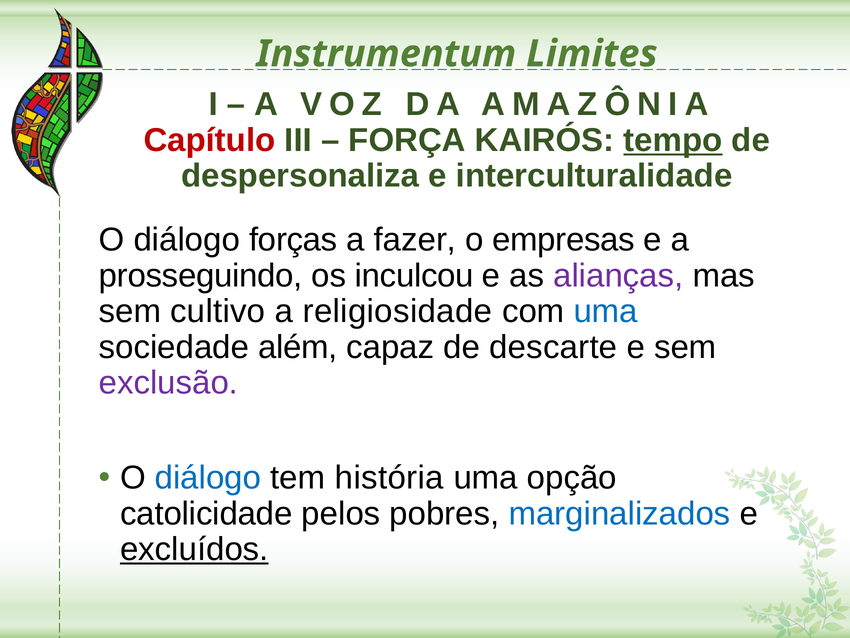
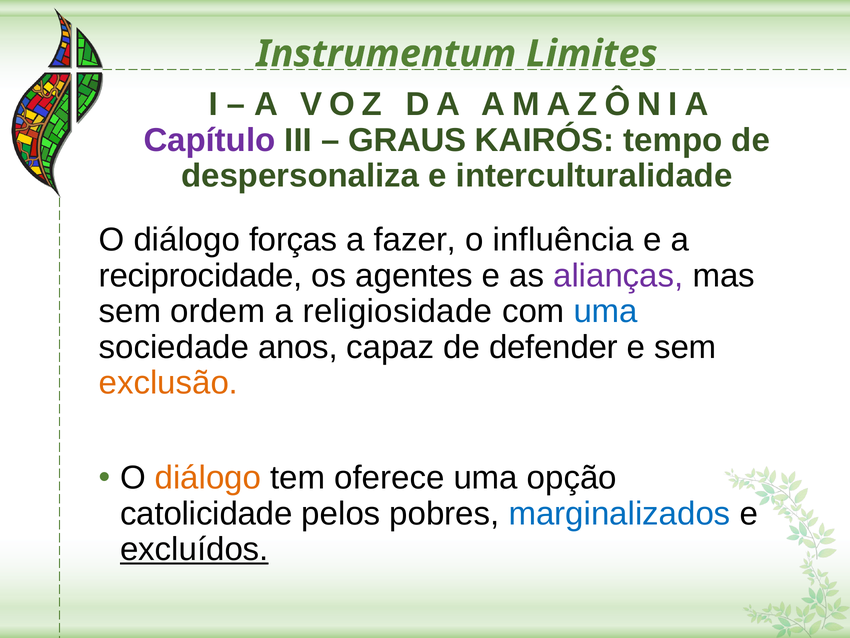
Capítulo colour: red -> purple
FORÇA: FORÇA -> GRAUS
tempo underline: present -> none
empresas: empresas -> influência
prosseguindo: prosseguindo -> reciprocidade
inculcou: inculcou -> agentes
cultivo: cultivo -> ordem
além: além -> anos
descarte: descarte -> defender
exclusão colour: purple -> orange
diálogo at (208, 478) colour: blue -> orange
história: história -> oferece
